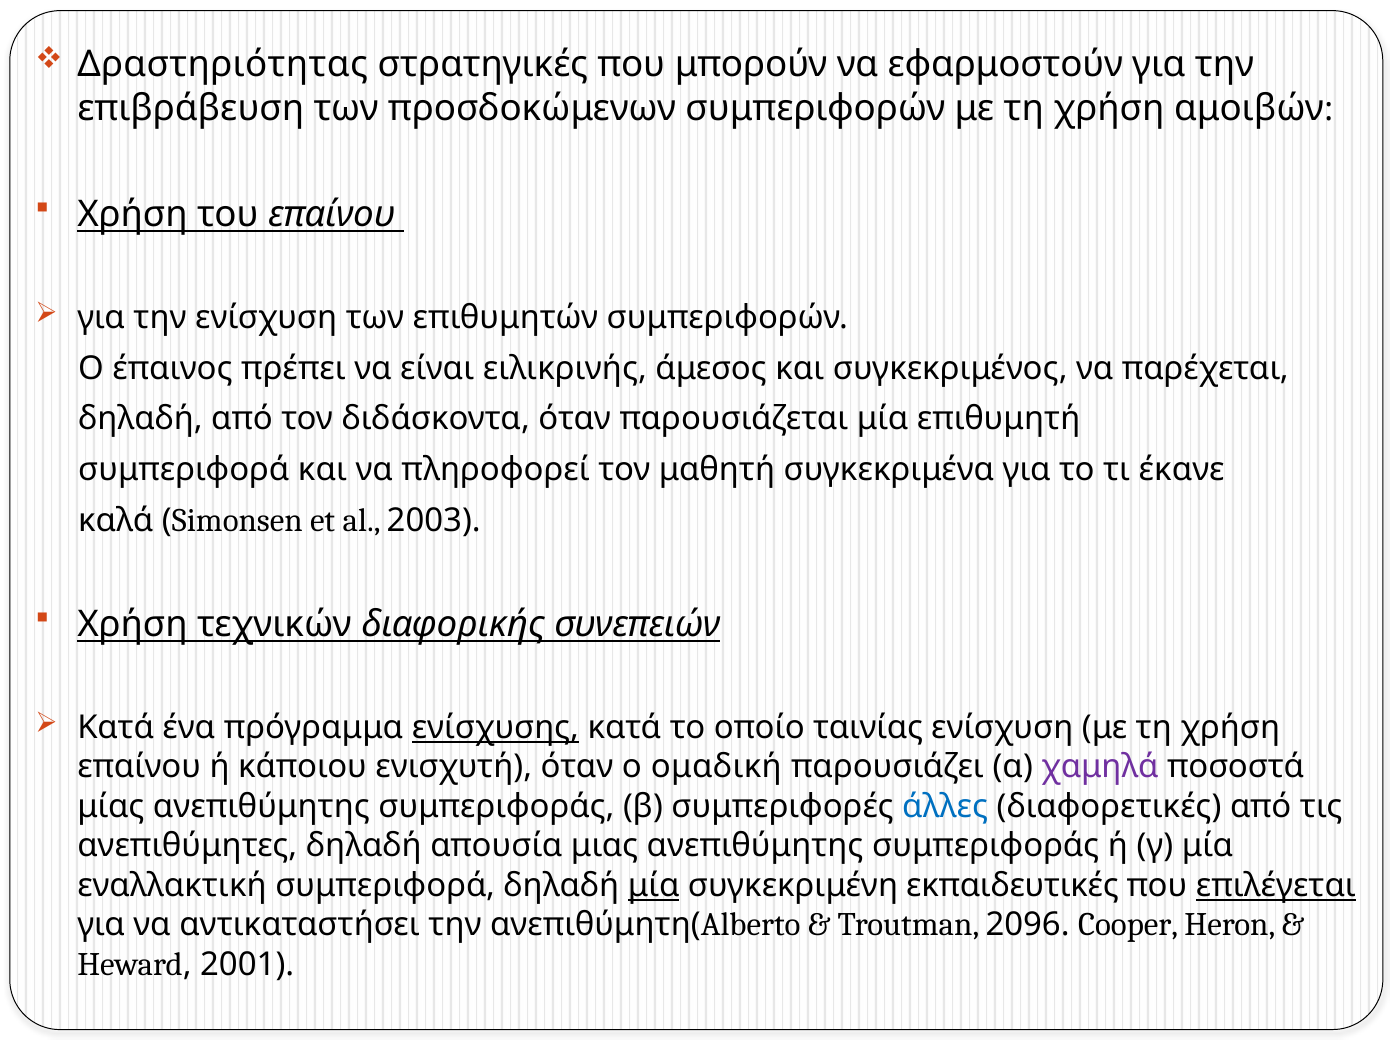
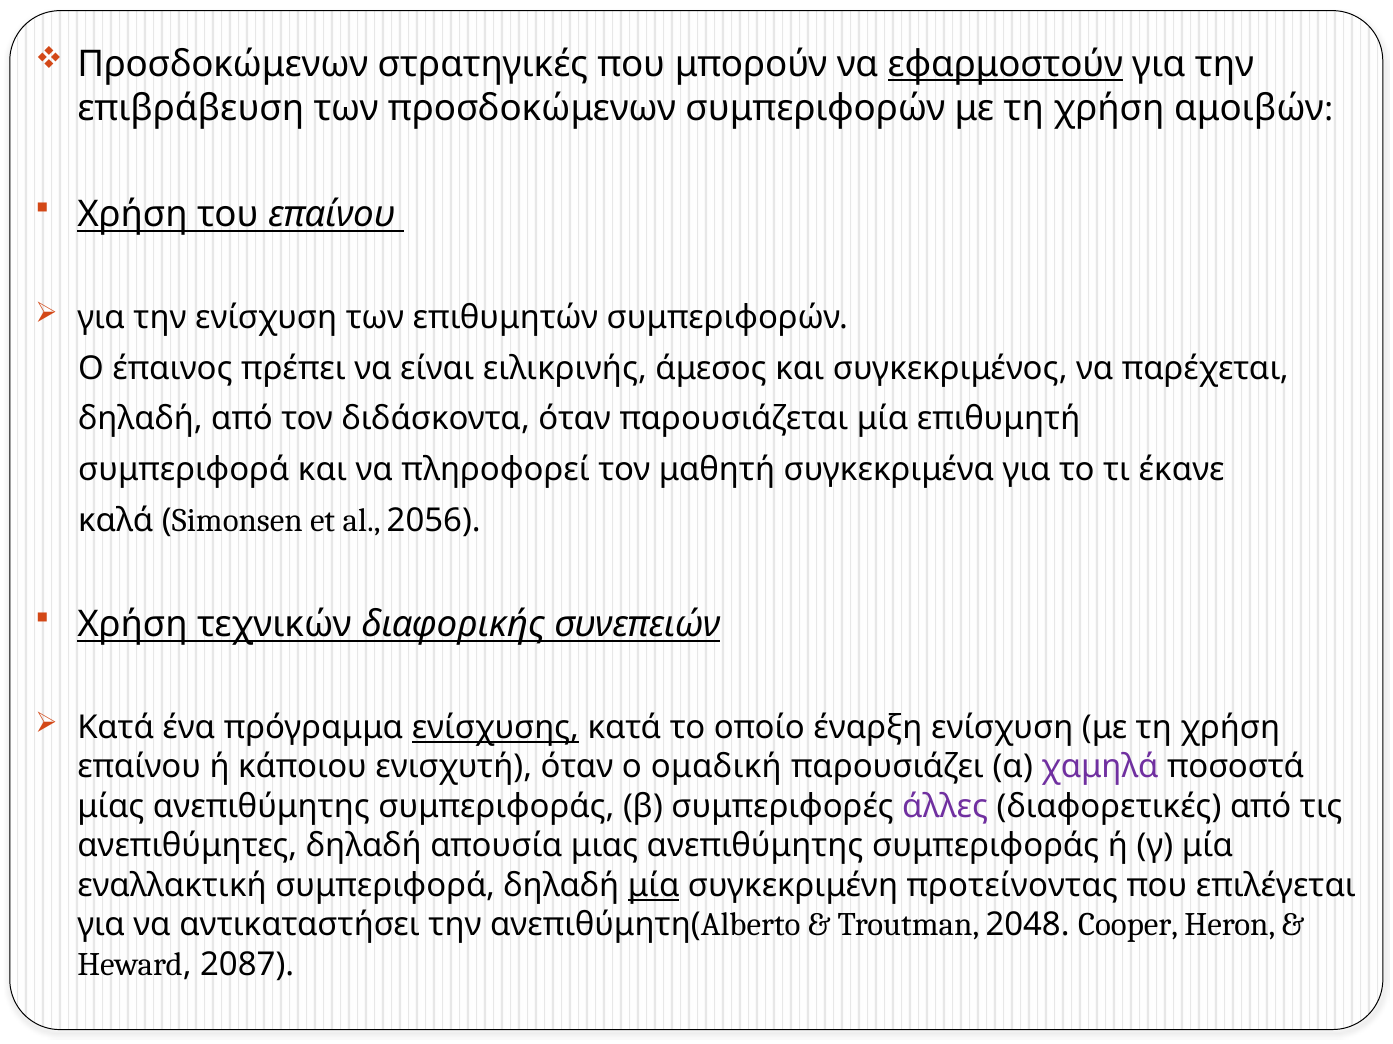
Δραστηριότητας at (223, 64): Δραστηριότητας -> Προσδοκώμενων
εφαρμοστούν underline: none -> present
2003: 2003 -> 2056
ταινίας: ταινίας -> έναρξη
άλλες colour: blue -> purple
εκπαιδευτικές: εκπαιδευτικές -> προτείνοντας
επιλέγεται underline: present -> none
2096: 2096 -> 2048
2001: 2001 -> 2087
